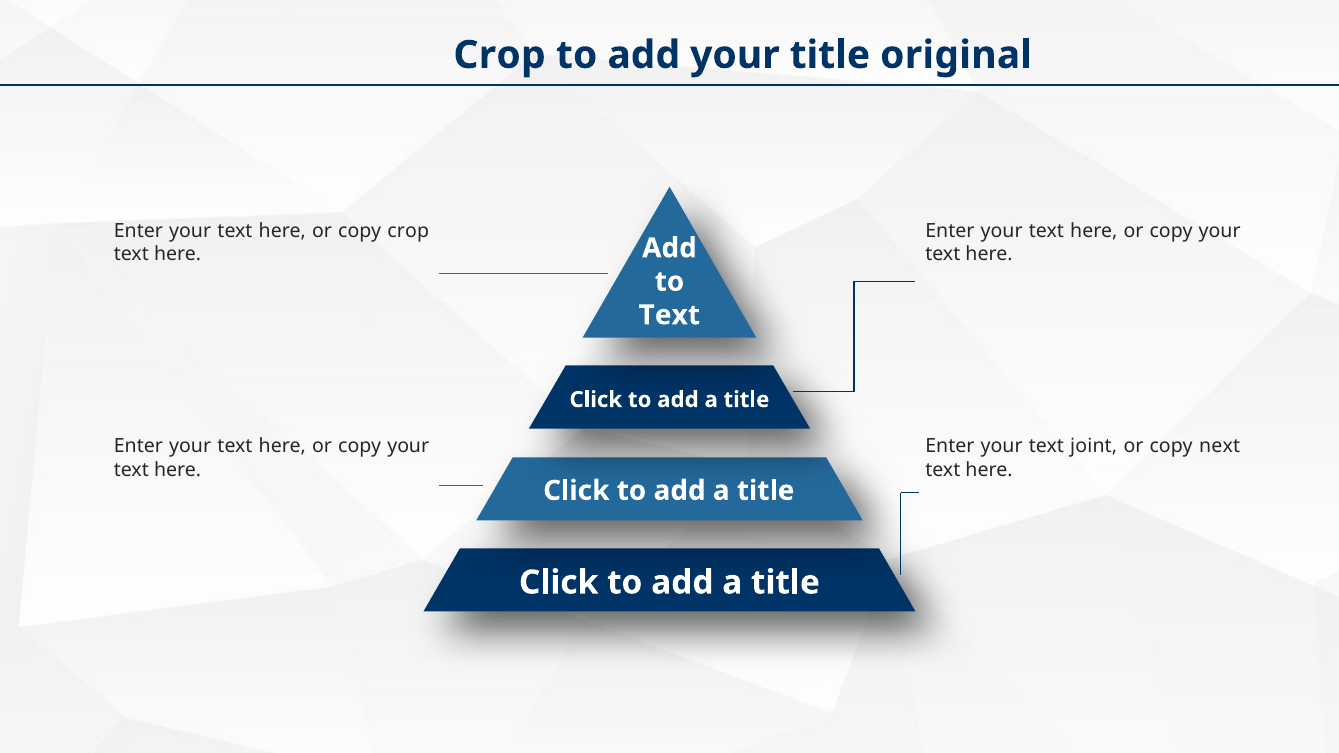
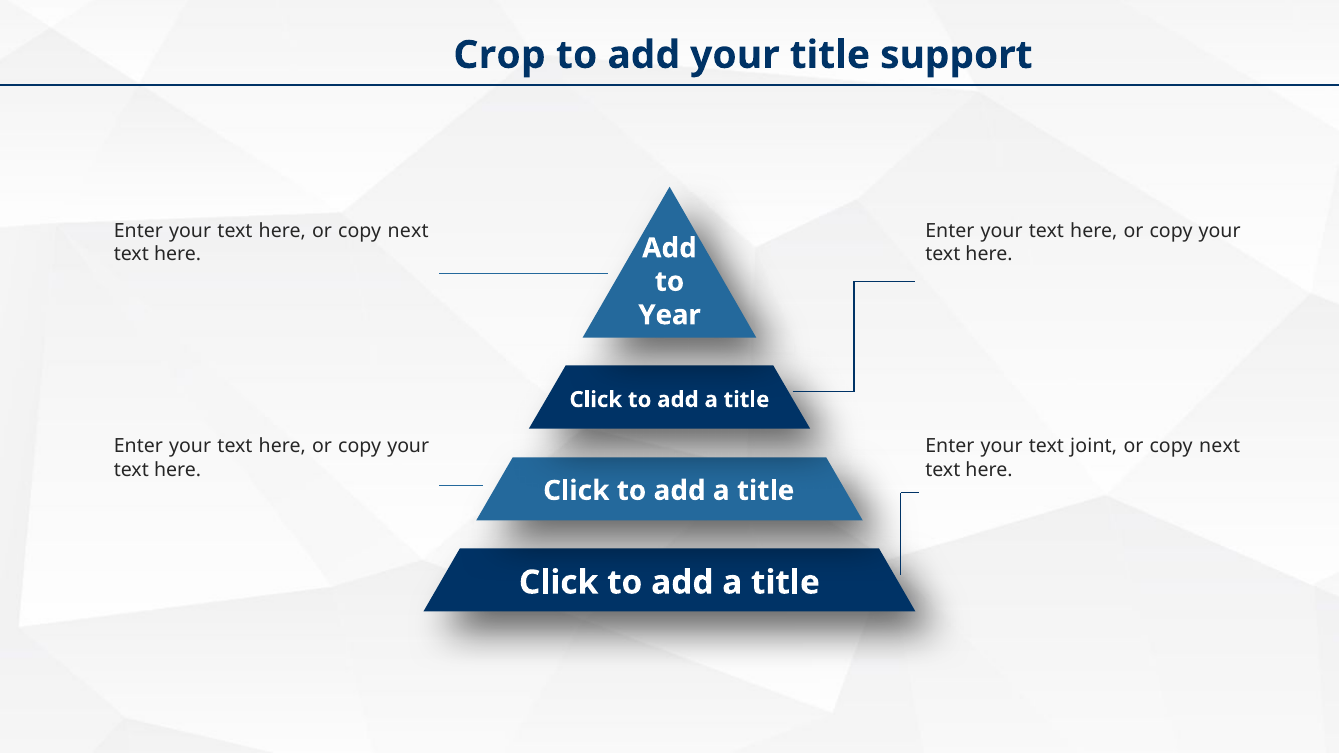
original: original -> support
here or copy crop: crop -> next
Text at (669, 315): Text -> Year
